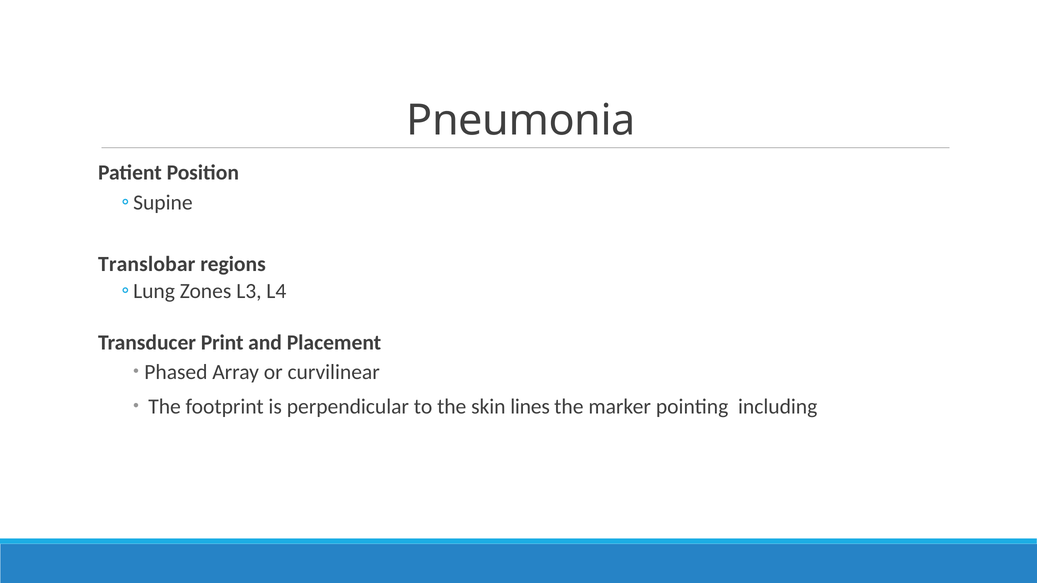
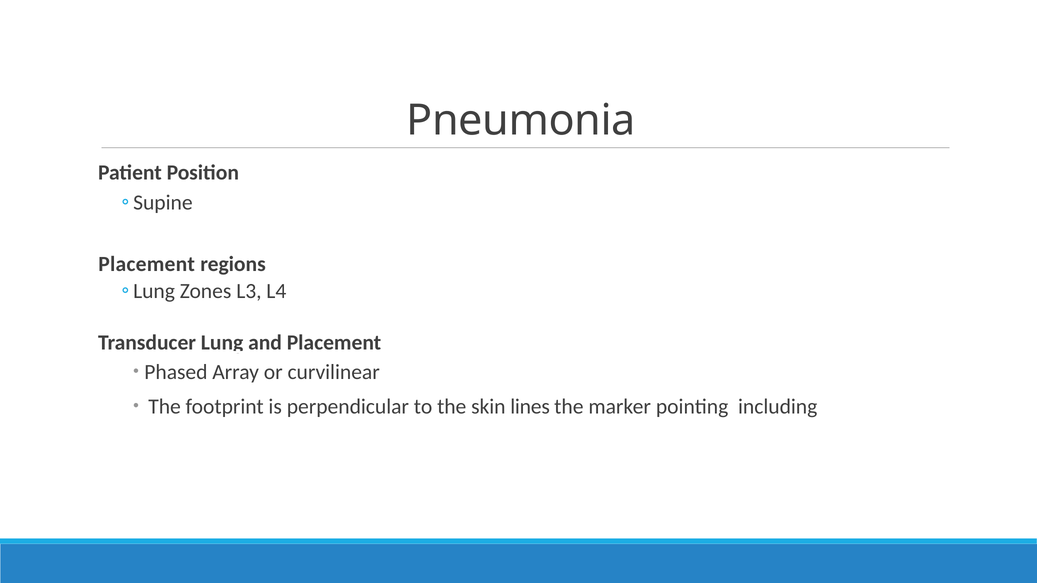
Translobar at (147, 264): Translobar -> Placement
Print: Print -> Lung
